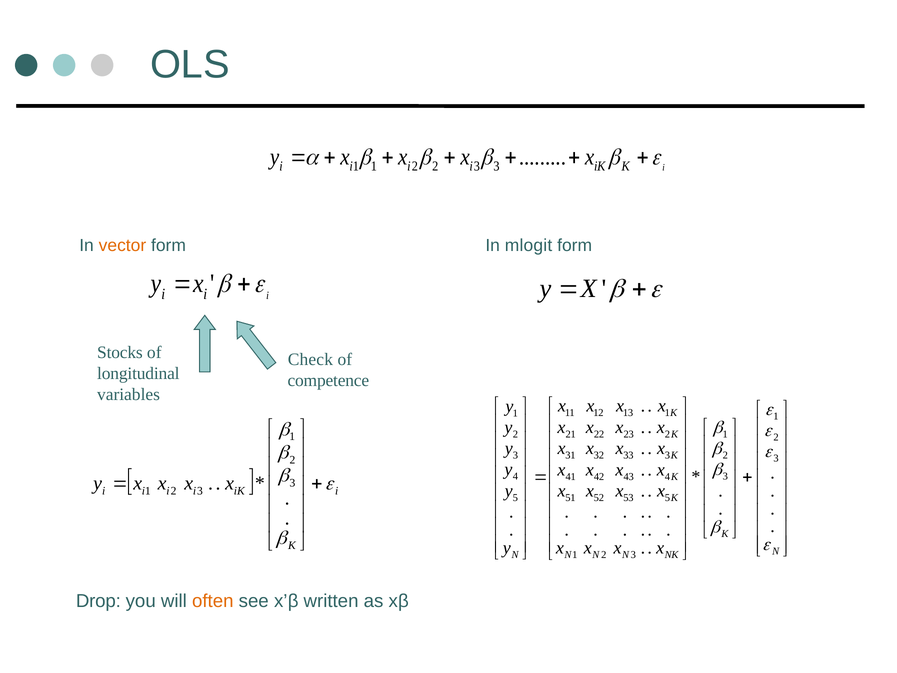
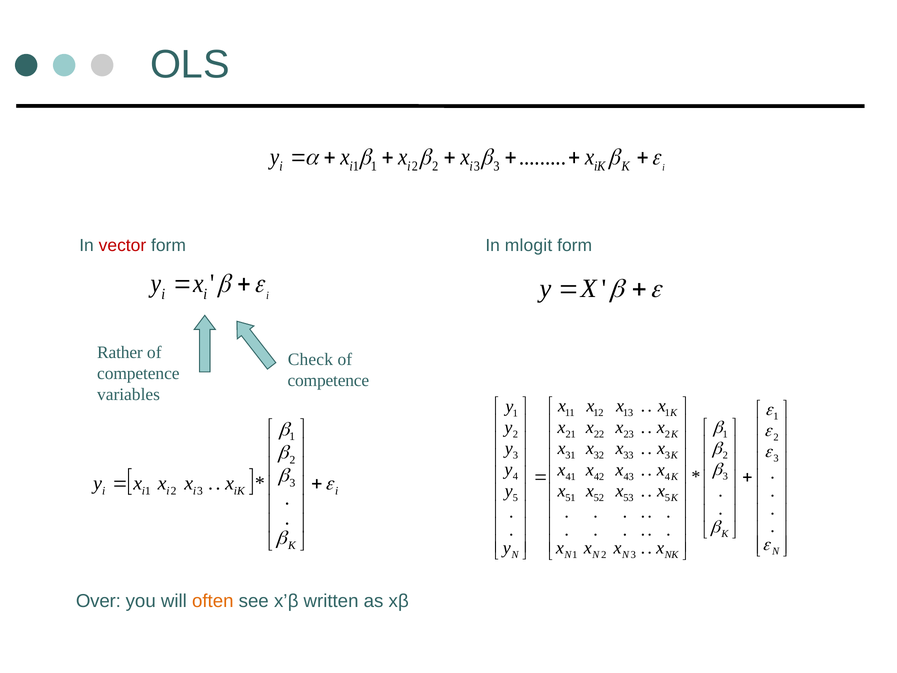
vector colour: orange -> red
Stocks: Stocks -> Rather
longitudinal at (138, 373): longitudinal -> competence
Drop: Drop -> Over
